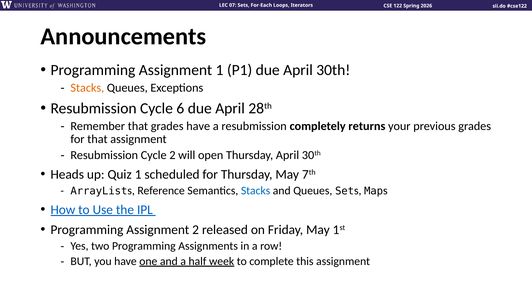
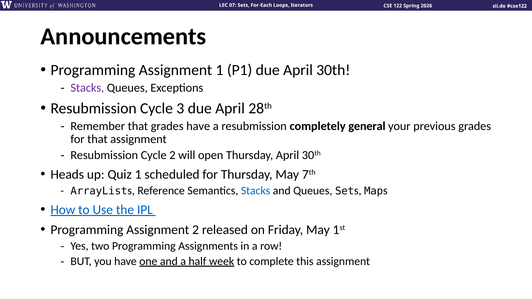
Stacks at (87, 88) colour: orange -> purple
6: 6 -> 3
returns: returns -> general
